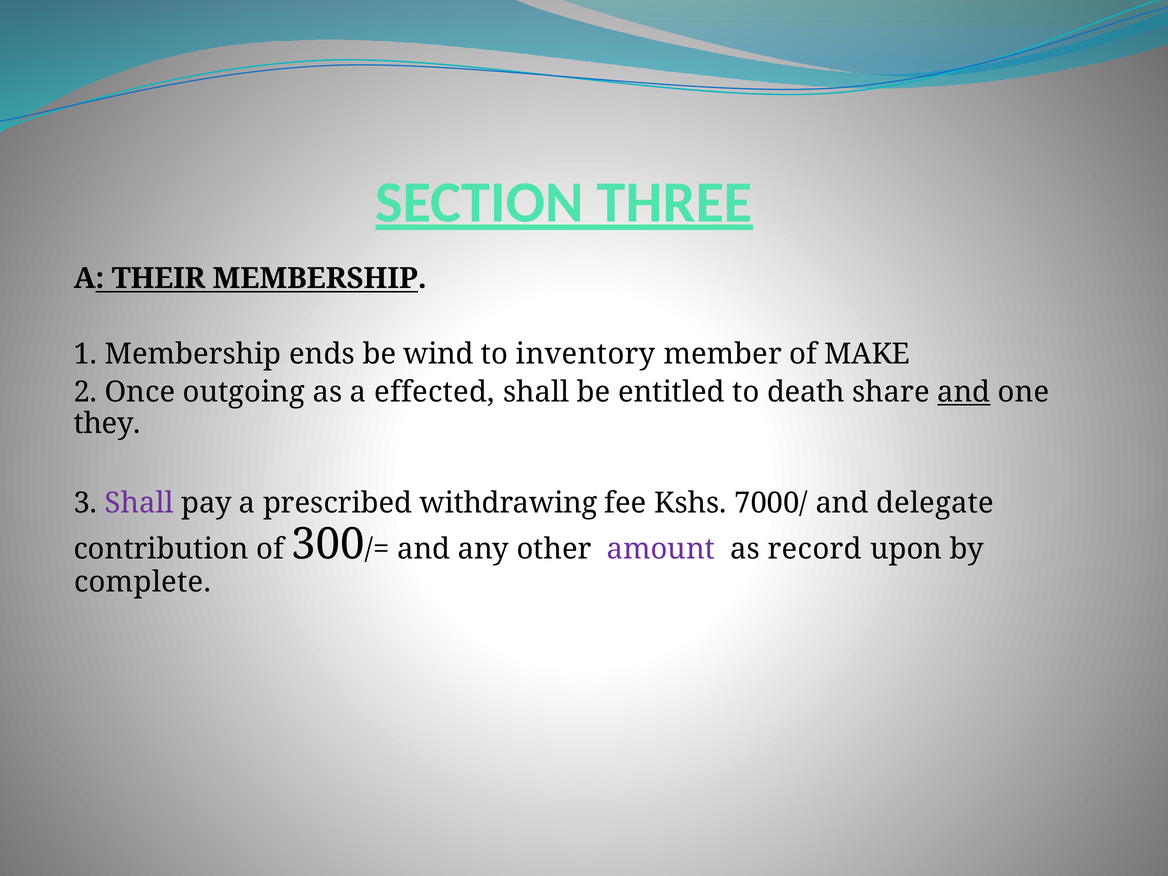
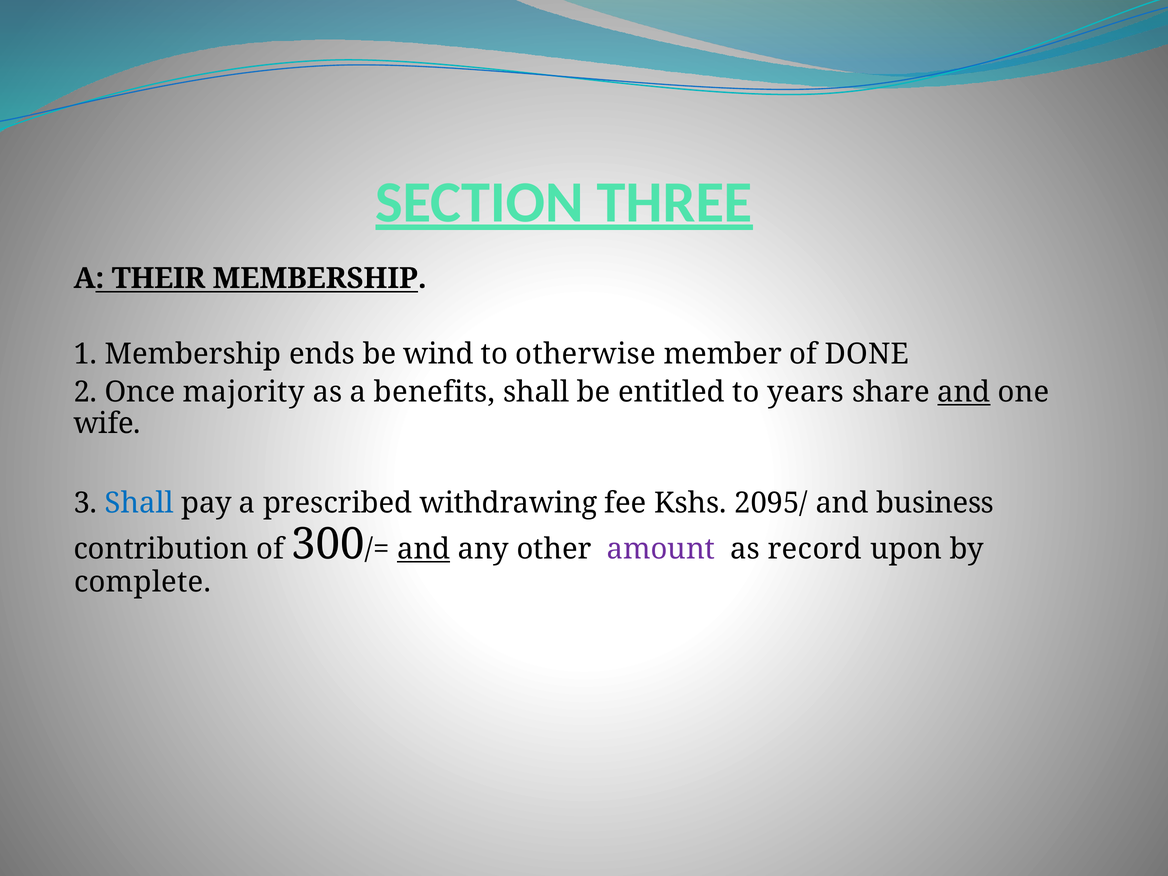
inventory: inventory -> otherwise
MAKE: MAKE -> DONE
outgoing: outgoing -> majority
effected: effected -> benefits
death: death -> years
they: they -> wife
Shall at (139, 503) colour: purple -> blue
7000/: 7000/ -> 2095/
delegate: delegate -> business
and at (424, 549) underline: none -> present
